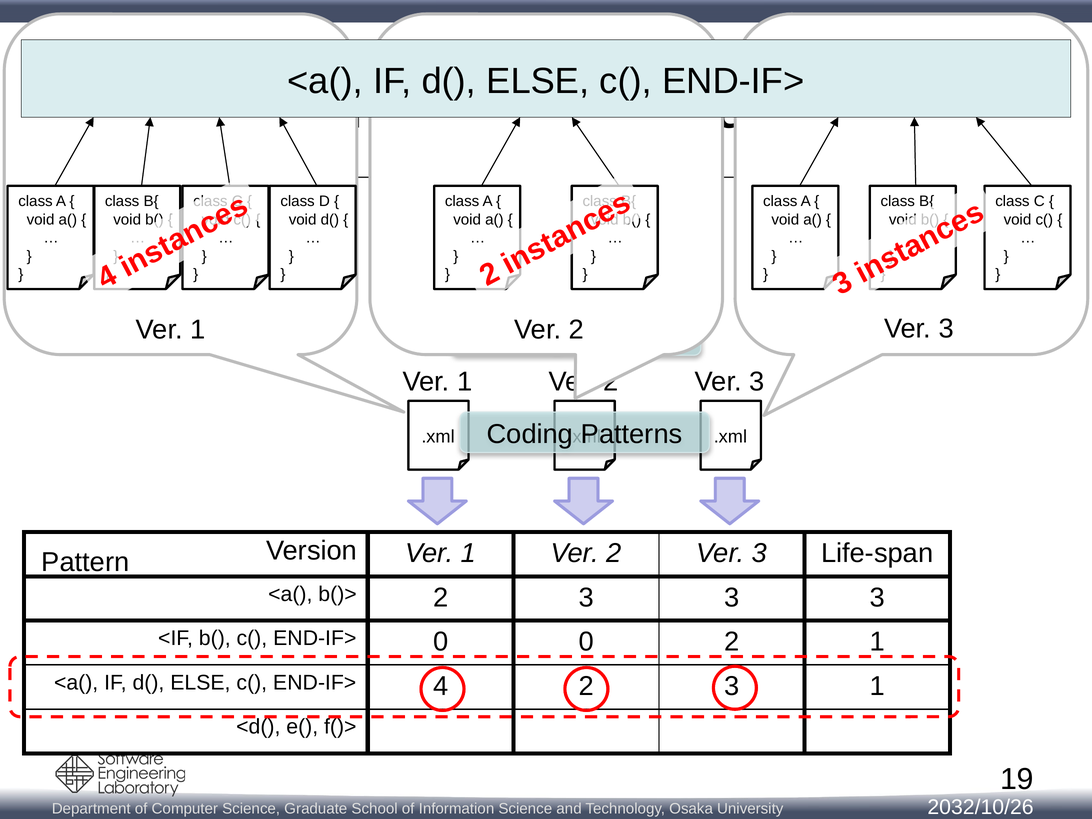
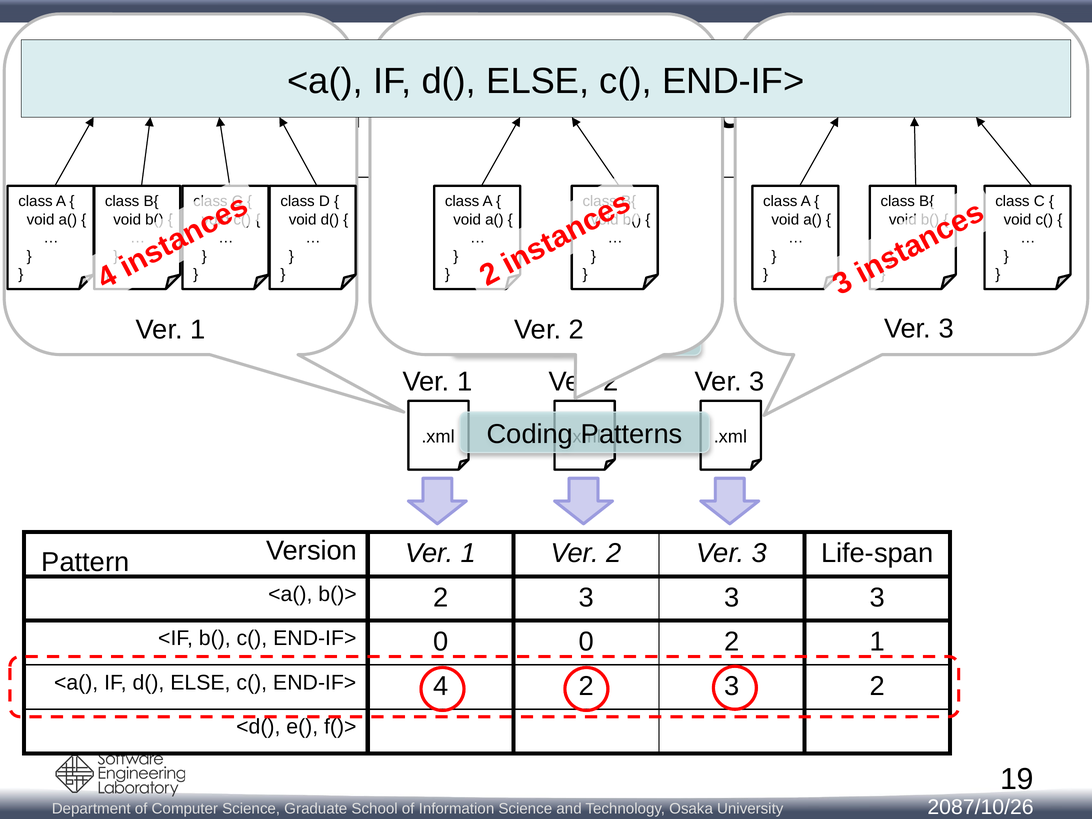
1 at (877, 686): 1 -> 2
2032/10/26: 2032/10/26 -> 2087/10/26
